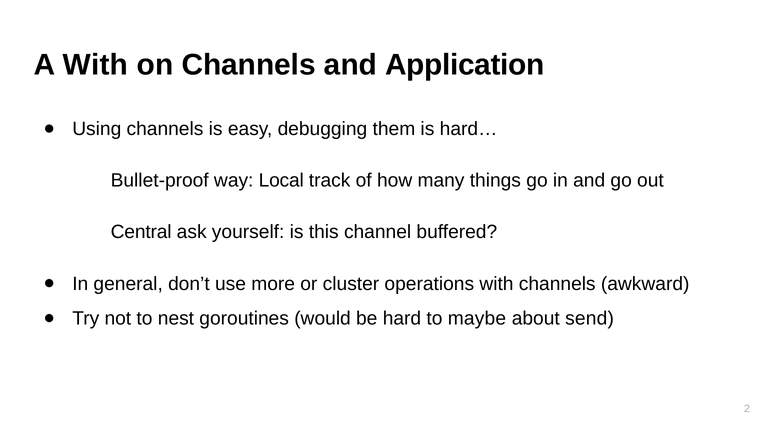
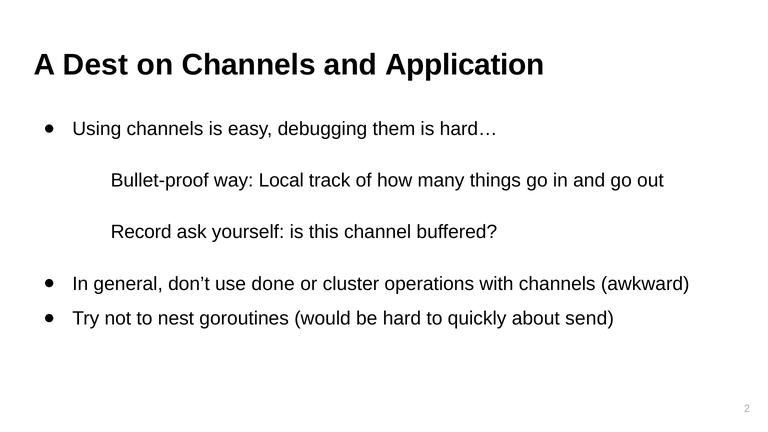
A With: With -> Dest
Central: Central -> Record
more: more -> done
maybe: maybe -> quickly
